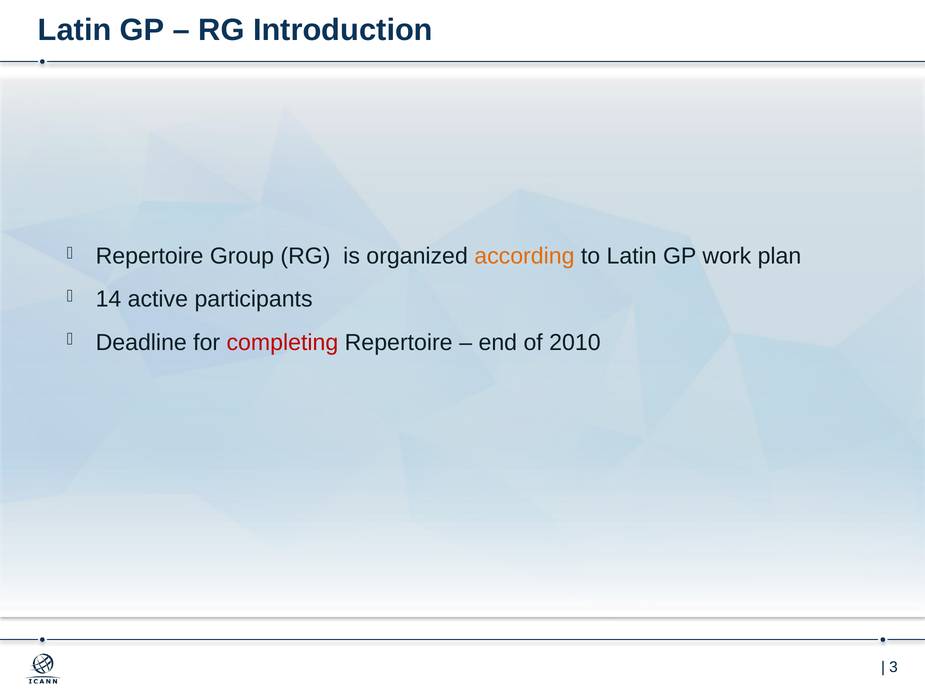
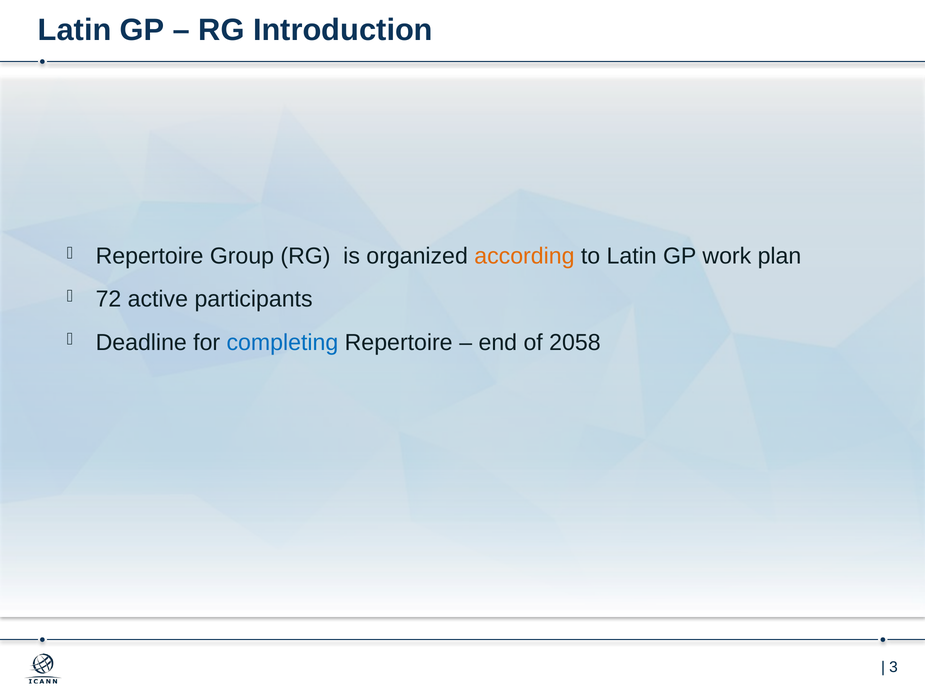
14: 14 -> 72
completing colour: red -> blue
2010: 2010 -> 2058
